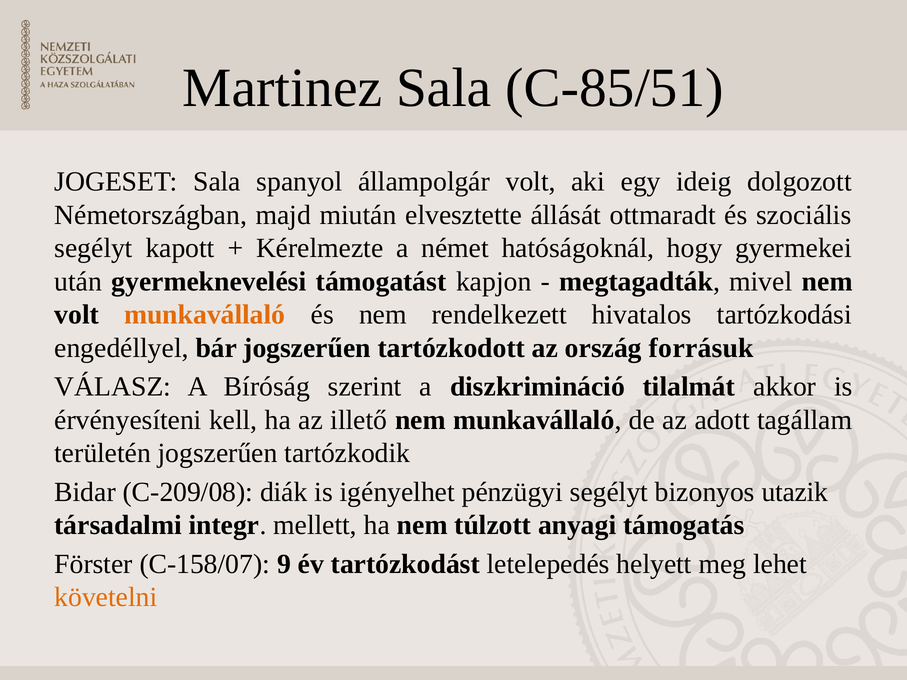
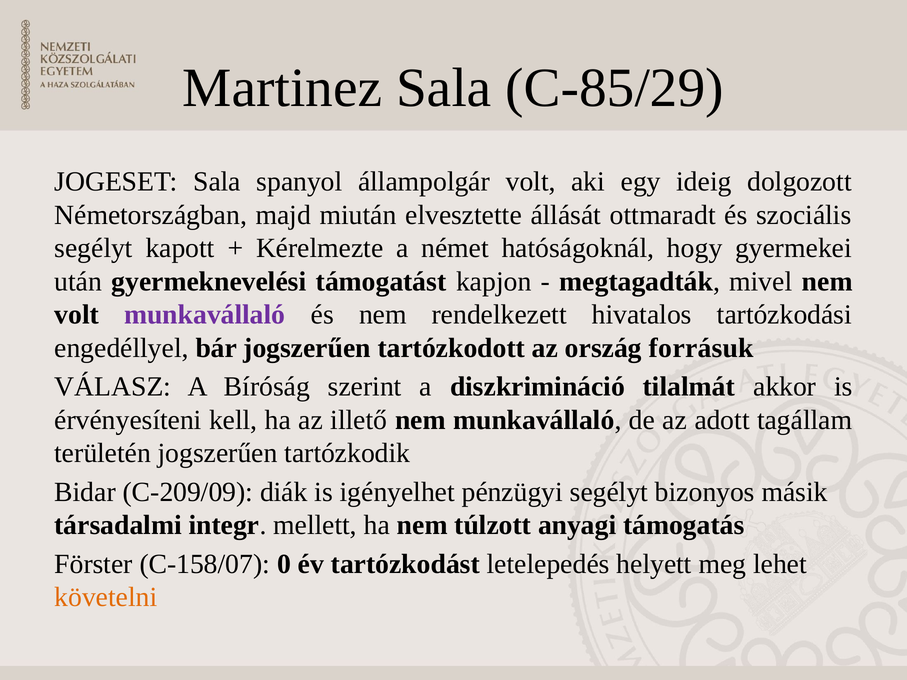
C-85/51: C-85/51 -> C-85/29
munkavállaló at (205, 315) colour: orange -> purple
C-209/08: C-209/08 -> C-209/09
utazik: utazik -> másik
9: 9 -> 0
